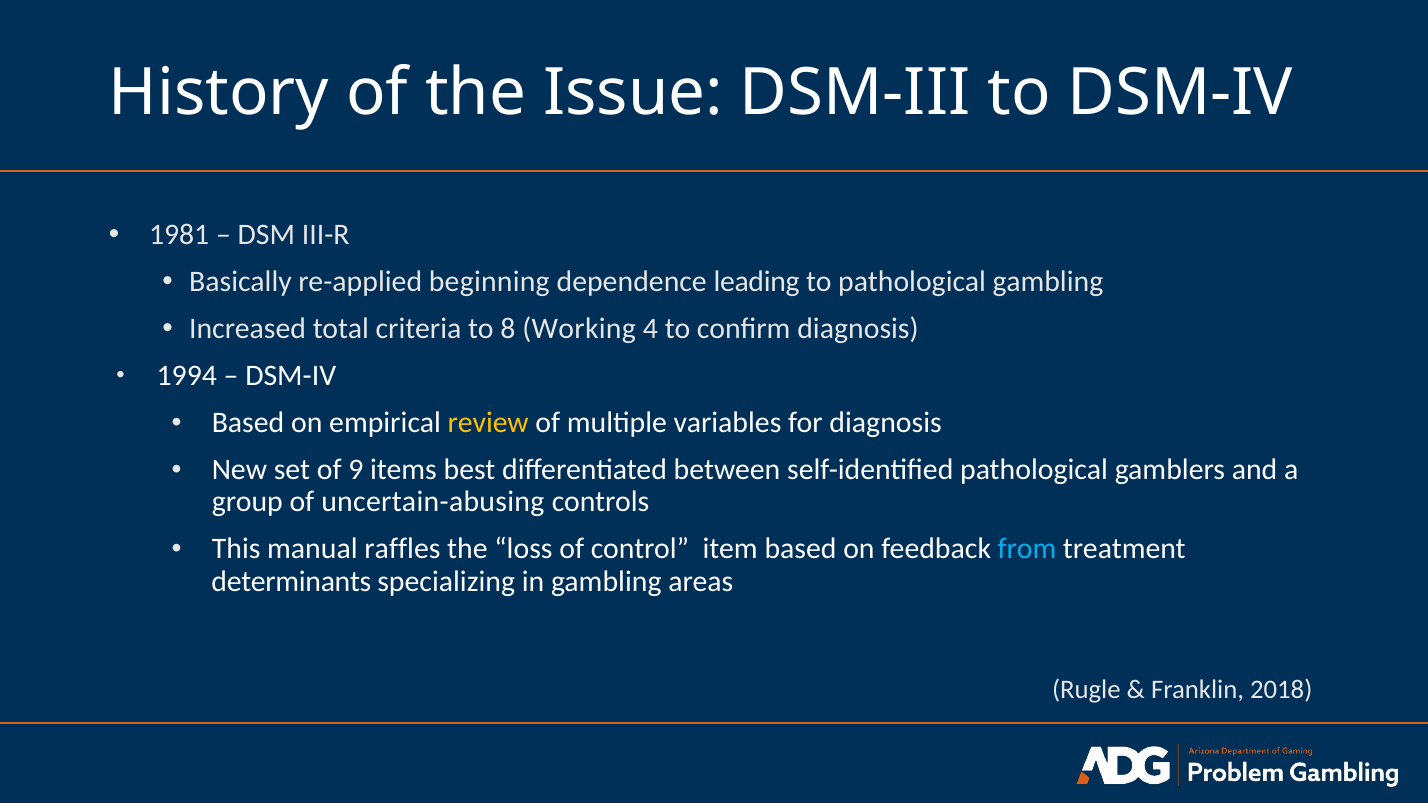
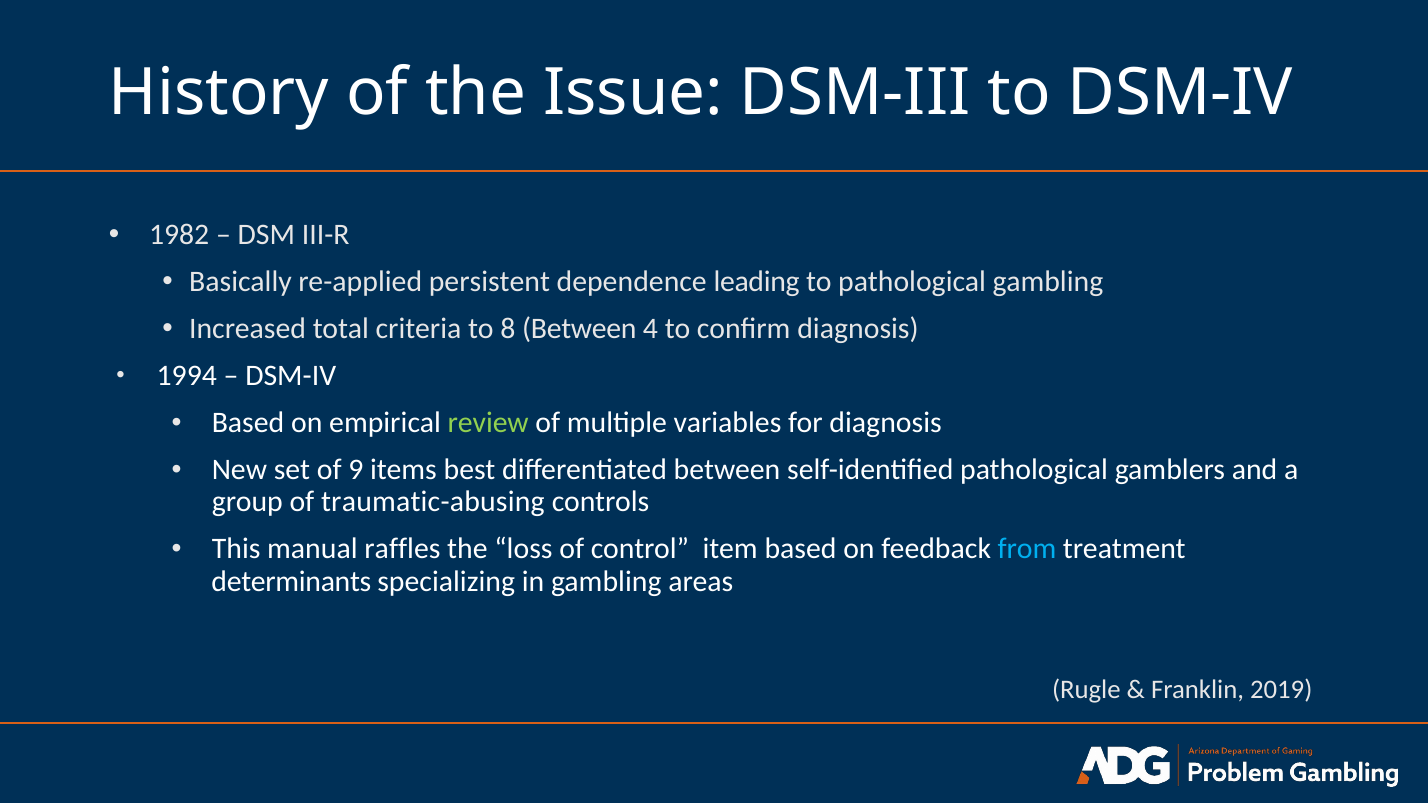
1981: 1981 -> 1982
beginning: beginning -> persistent
8 Working: Working -> Between
review colour: yellow -> light green
uncertain-abusing: uncertain-abusing -> traumatic-abusing
2018: 2018 -> 2019
